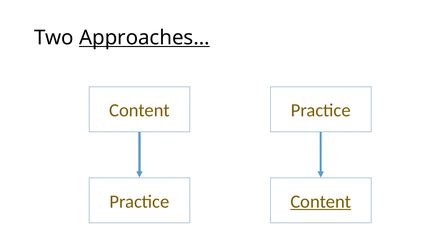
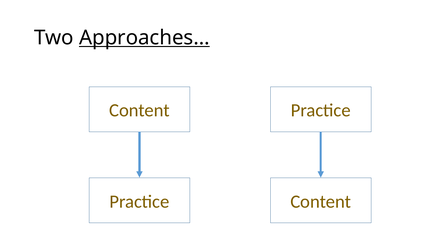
Content at (321, 202) underline: present -> none
